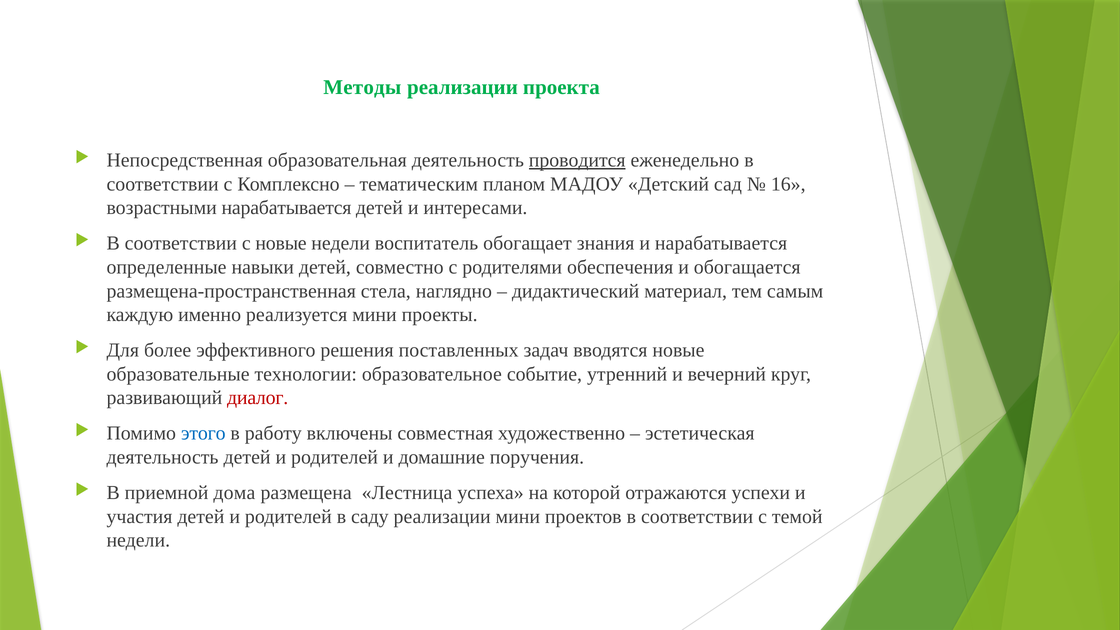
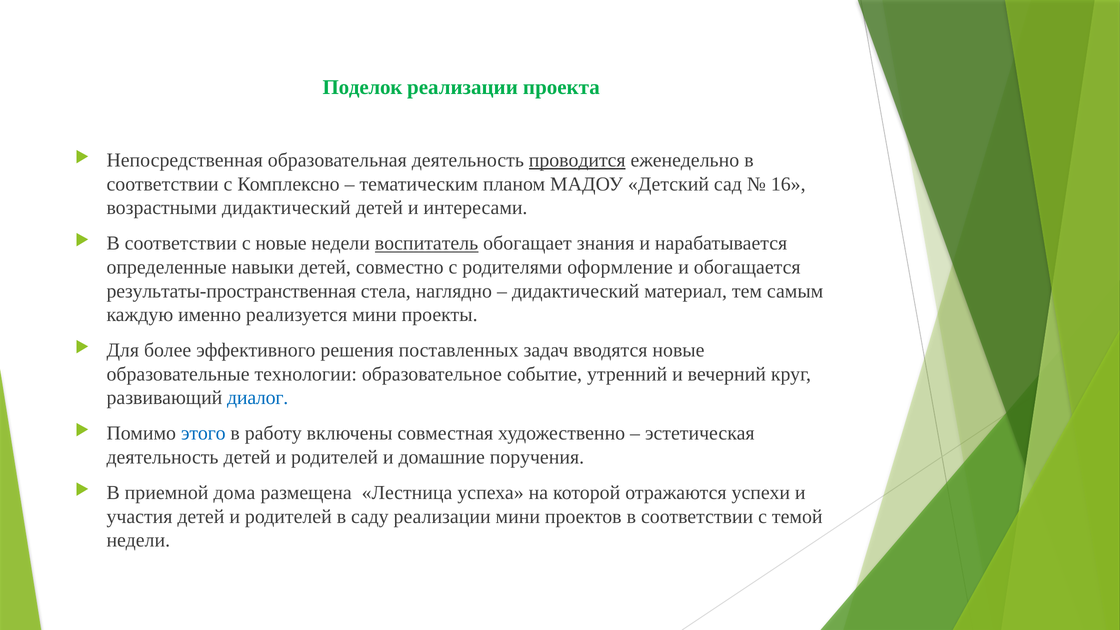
Методы: Методы -> Поделок
возрастными нарабатывается: нарабатывается -> дидактический
воспитатель underline: none -> present
обеспечения: обеспечения -> оформление
размещена-пространственная: размещена-пространственная -> результаты-пространственная
диалог colour: red -> blue
